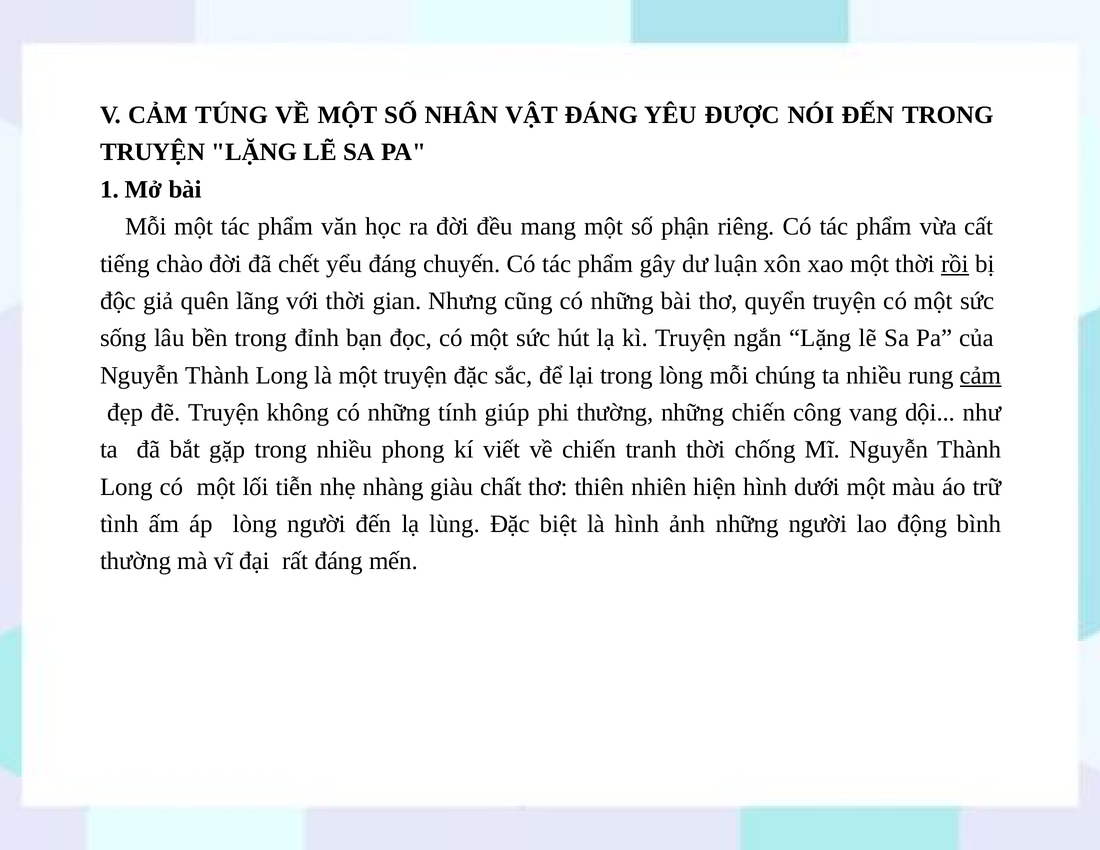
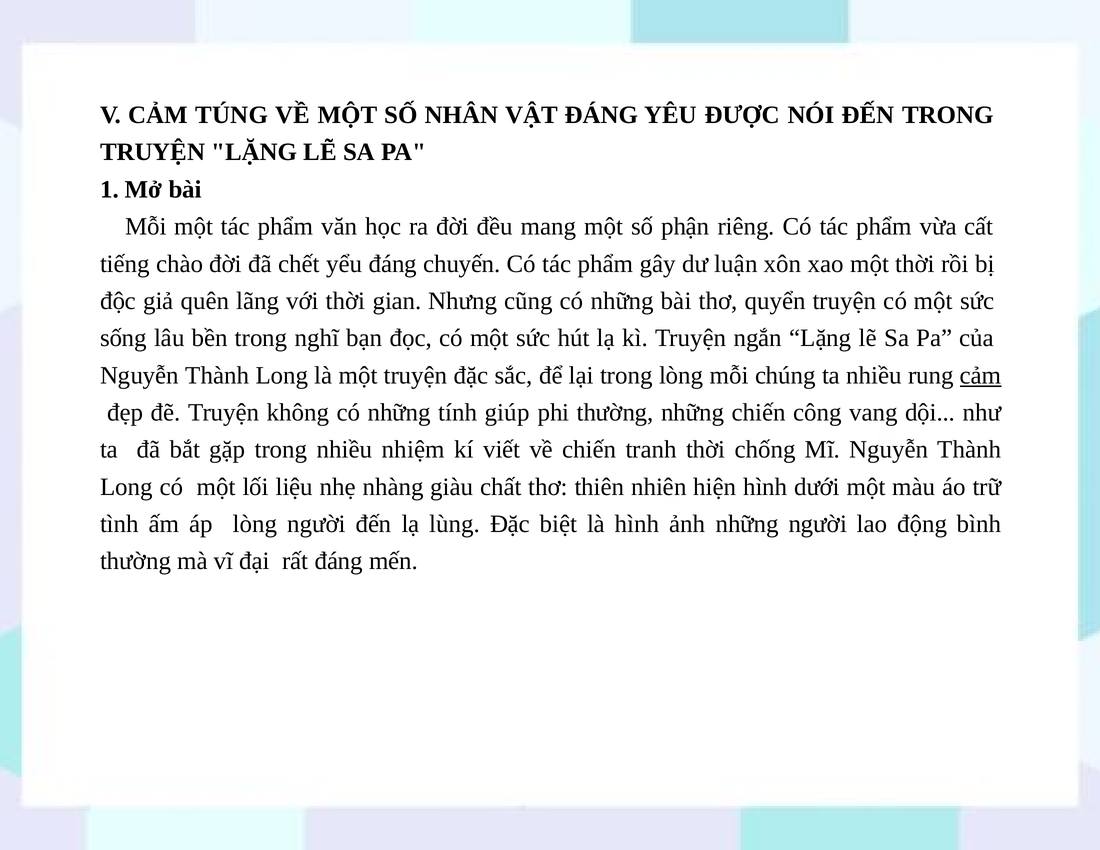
rồi underline: present -> none
đỉnh: đỉnh -> nghĩ
phong: phong -> nhiệm
tiễn: tiễn -> liệu
